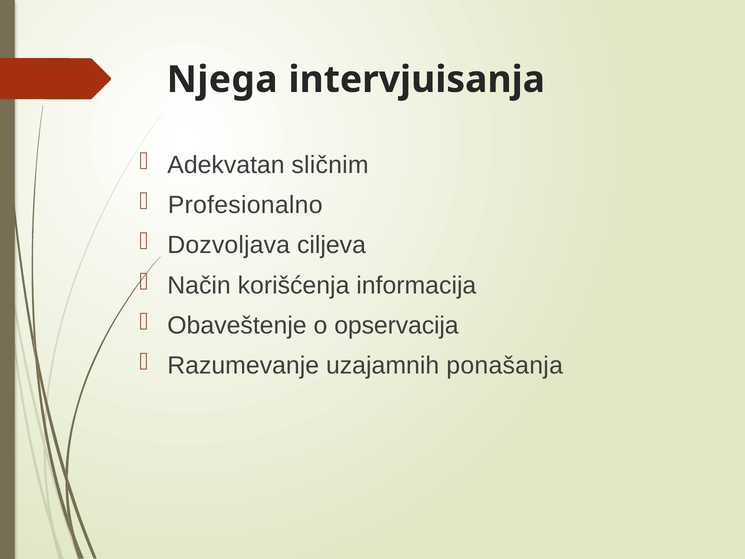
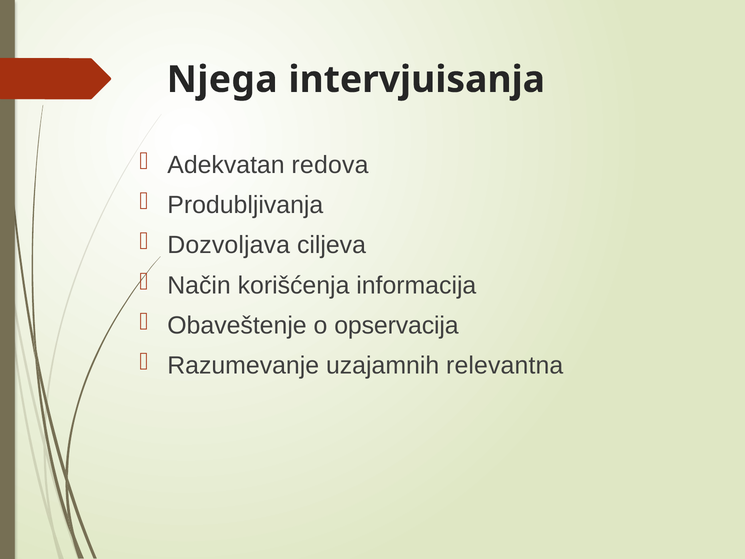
sličnim: sličnim -> redova
Profesionalno: Profesionalno -> Produbljivanja
ponašanja: ponašanja -> relevantna
